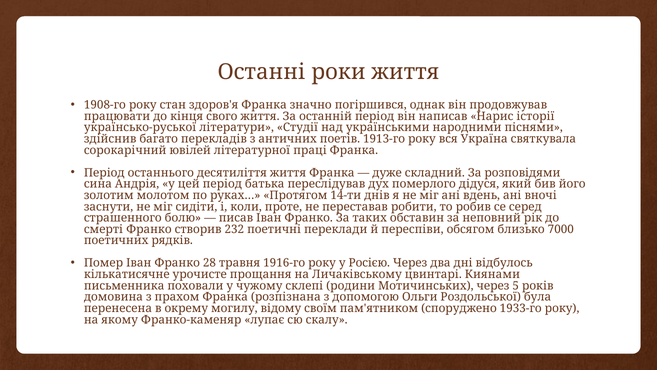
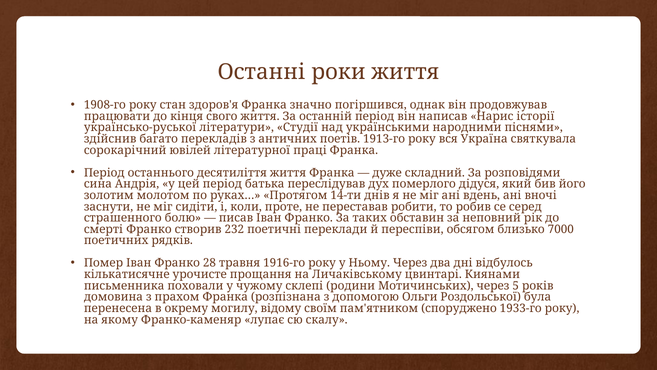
Росією: Росією -> Ньому
